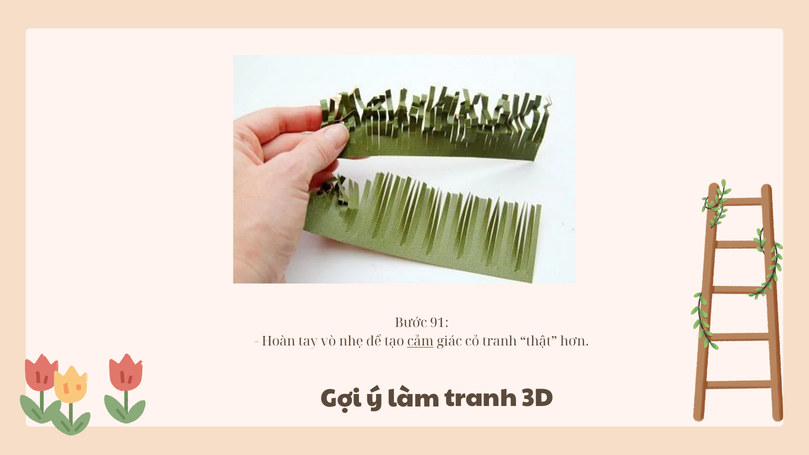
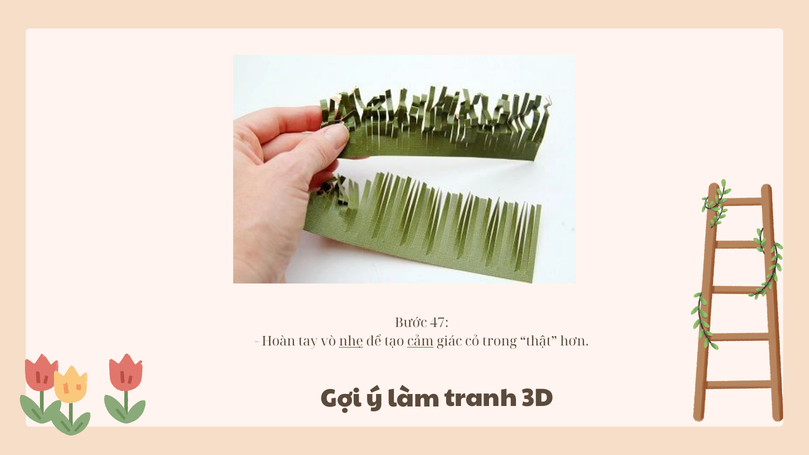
91: 91 -> 47
nhẹ underline: none -> present
cỏ tranh: tranh -> trong
